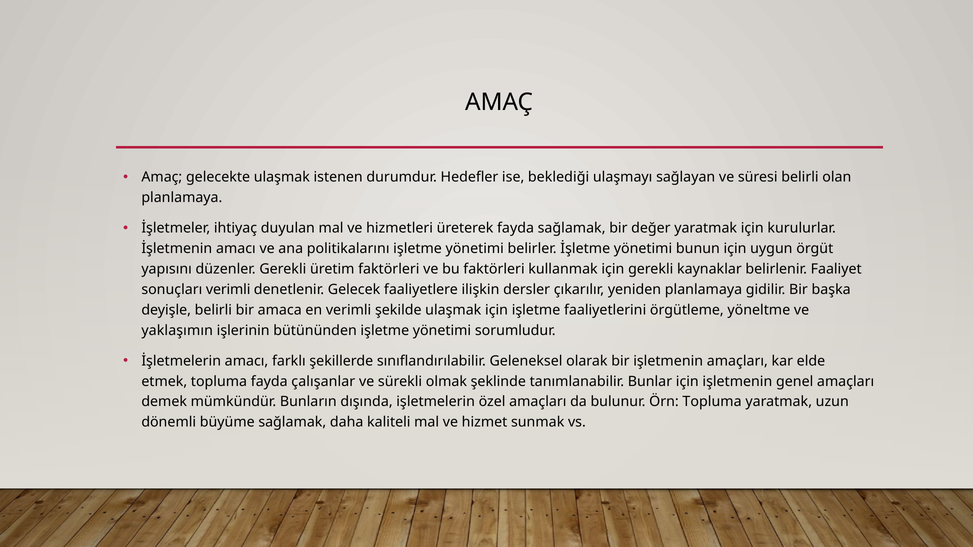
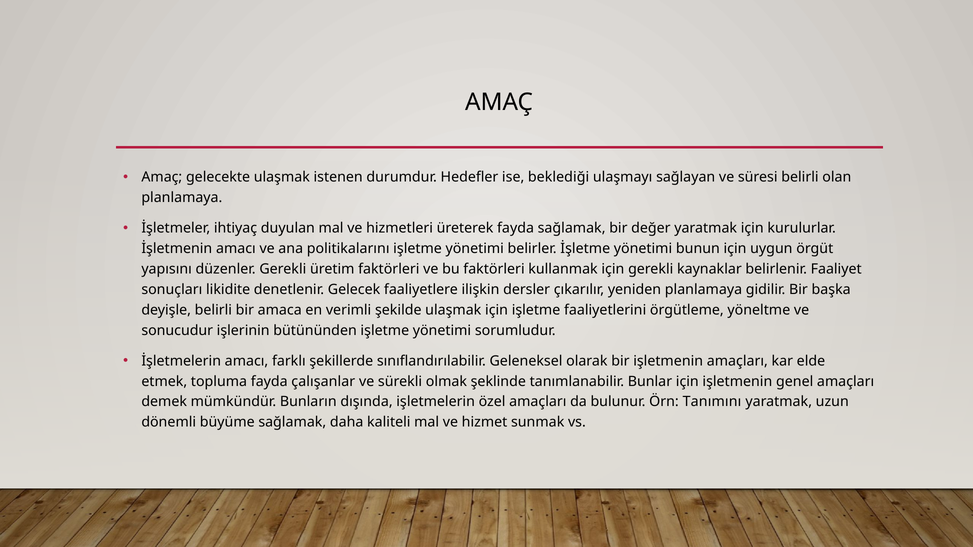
sonuçları verimli: verimli -> likidite
yaklaşımın: yaklaşımın -> sonucudur
Örn Topluma: Topluma -> Tanımını
